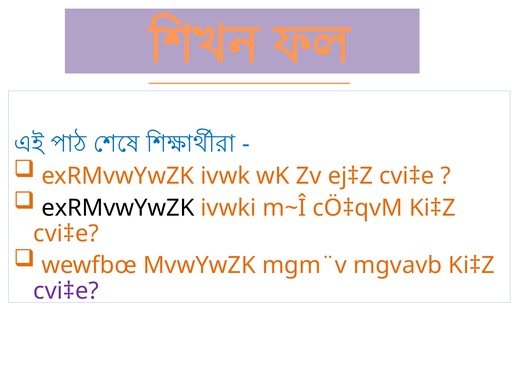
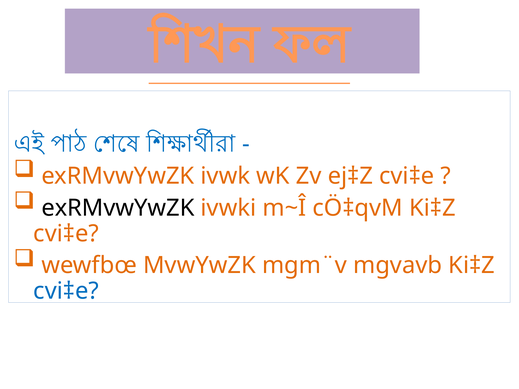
cvi‡e at (66, 291) colour: purple -> blue
